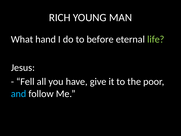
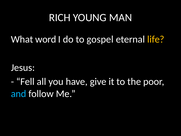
hand: hand -> word
before: before -> gospel
life colour: light green -> yellow
